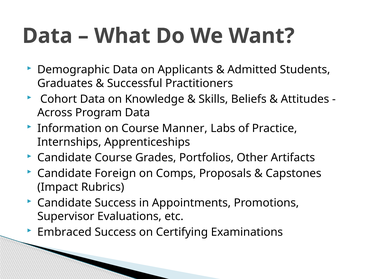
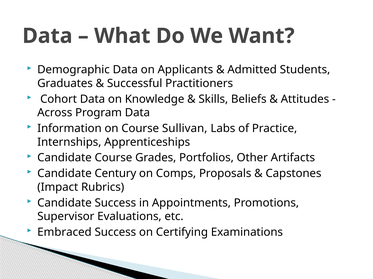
Manner: Manner -> Sullivan
Foreign: Foreign -> Century
